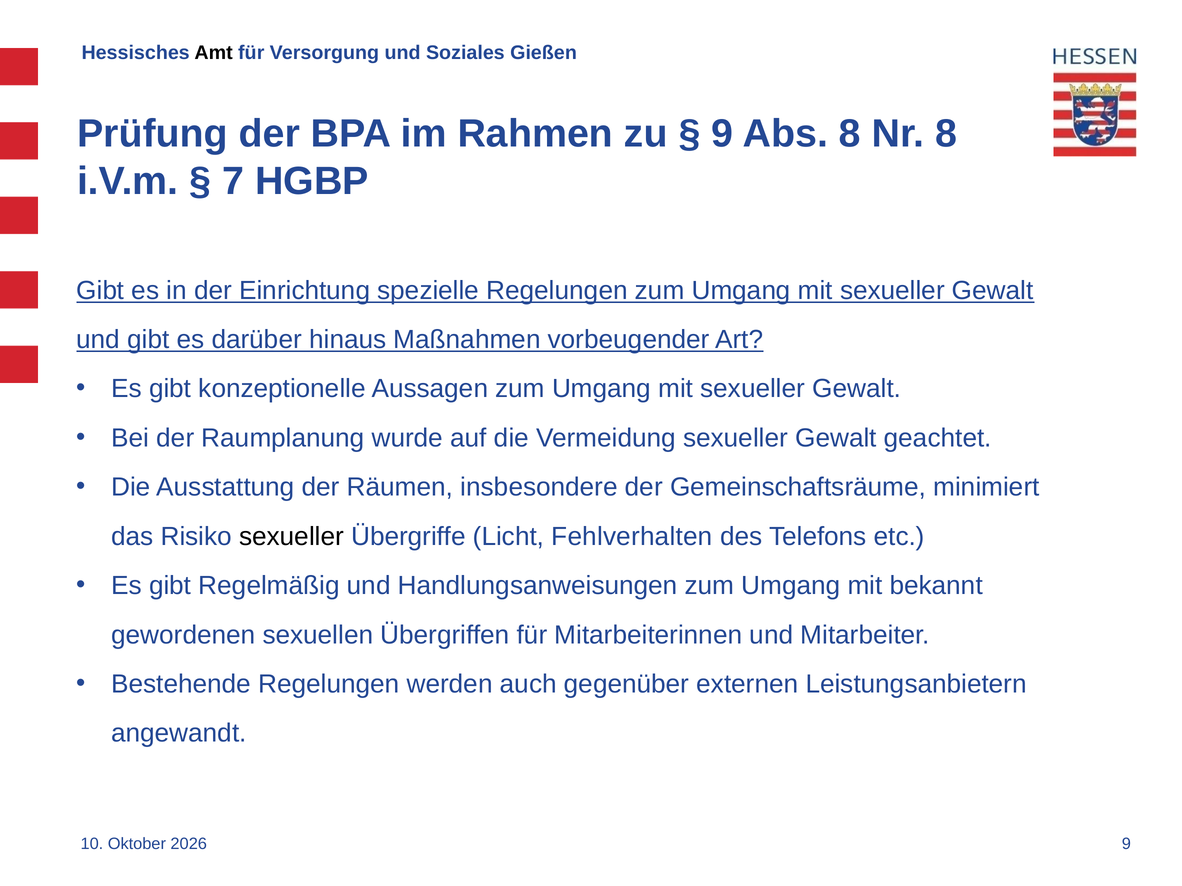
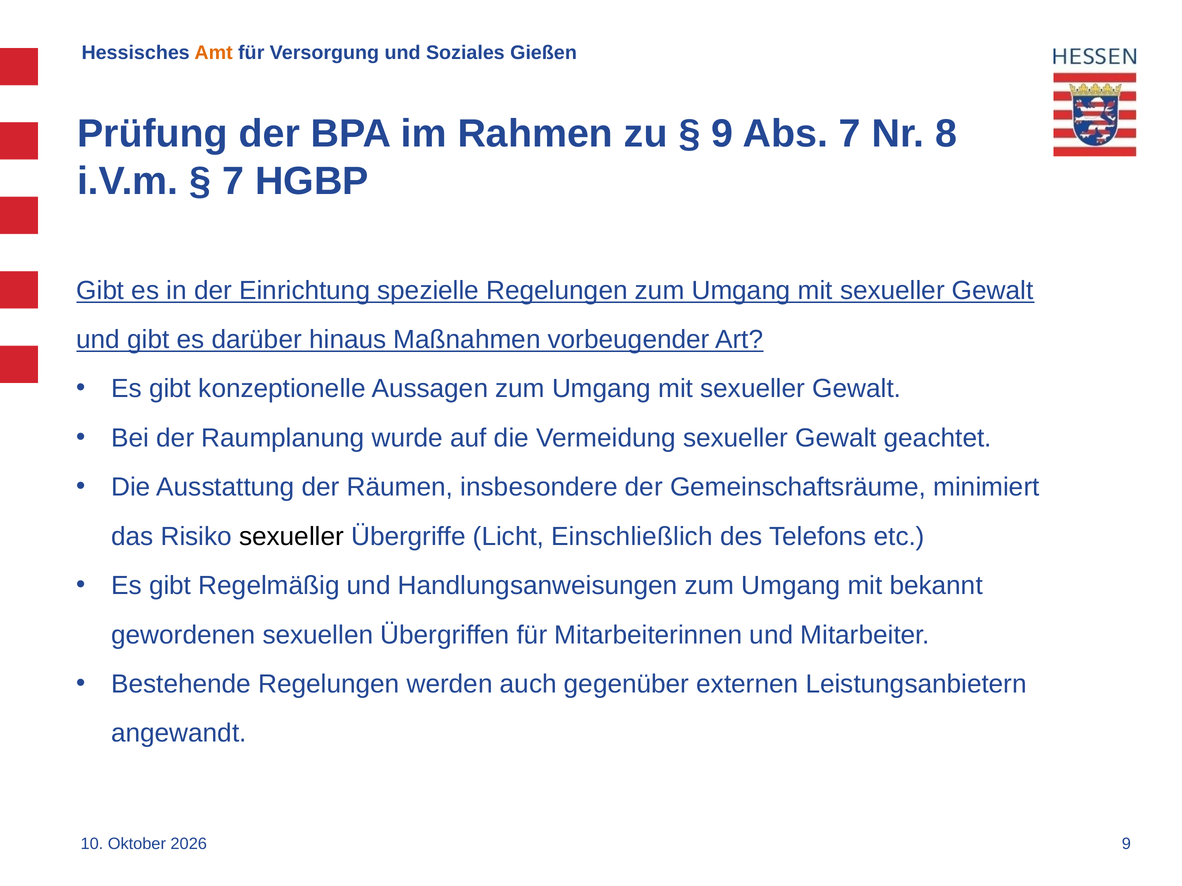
Amt colour: black -> orange
Abs 8: 8 -> 7
Fehlverhalten: Fehlverhalten -> Einschließlich
